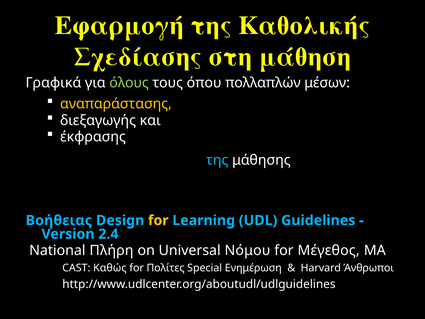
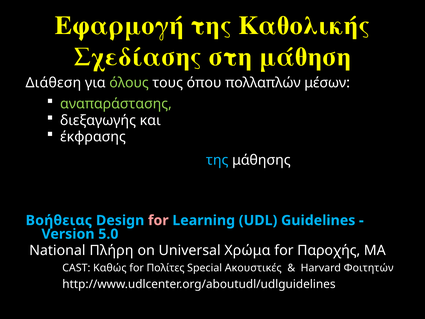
Γραφικά: Γραφικά -> Διάθεση
αναπαράστασης colour: yellow -> light green
for at (158, 220) colour: yellow -> pink
2.4: 2.4 -> 5.0
Νόμου: Νόμου -> Χρώμα
Μέγεθος: Μέγεθος -> Παροχής
Ενημέρωση: Ενημέρωση -> Ακουστικές
Άνθρωποι: Άνθρωποι -> Φοιτητών
